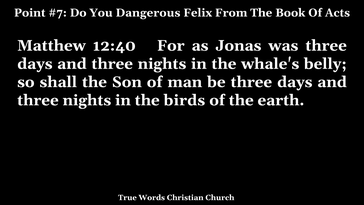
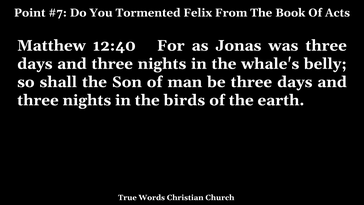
Dangerous: Dangerous -> Tormented
